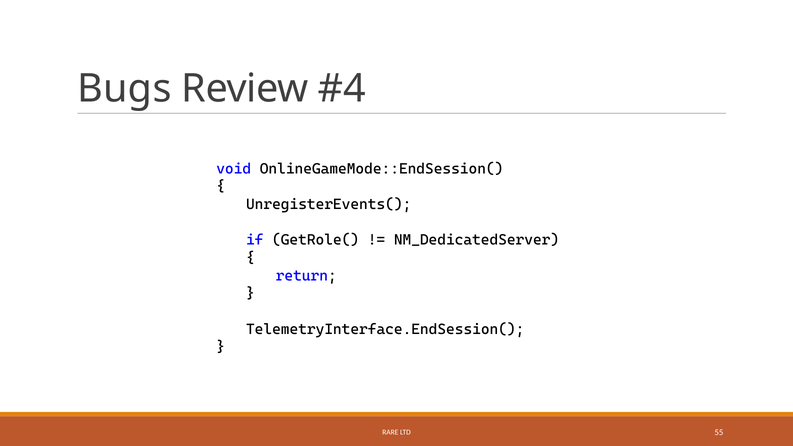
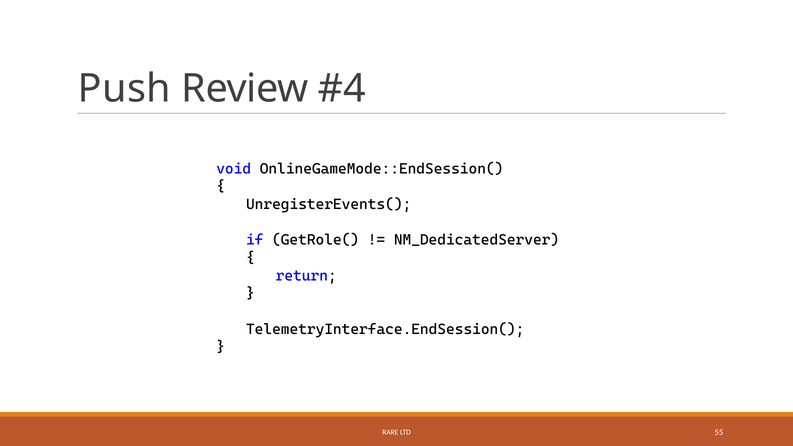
Bugs: Bugs -> Push
